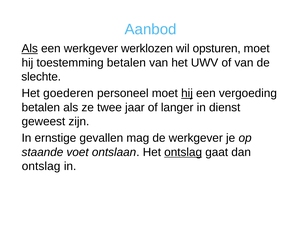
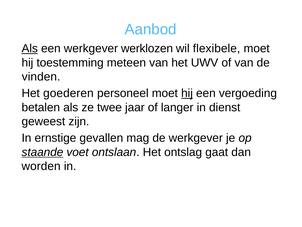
opsturen: opsturen -> flexibele
toestemming betalen: betalen -> meteen
slechte: slechte -> vinden
staande underline: none -> present
ontslag at (183, 152) underline: present -> none
ontslag at (41, 166): ontslag -> worden
